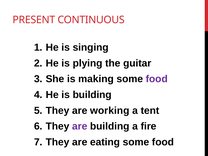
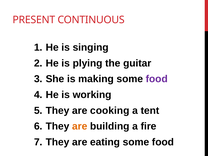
is building: building -> working
working: working -> cooking
are at (80, 126) colour: purple -> orange
